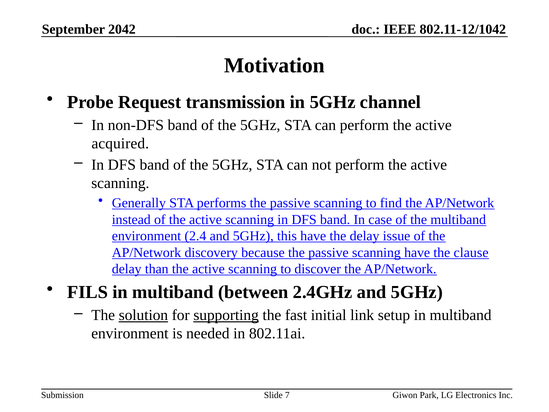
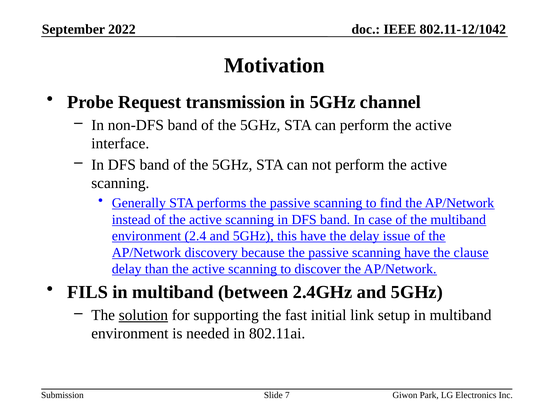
2042: 2042 -> 2022
acquired: acquired -> interface
supporting underline: present -> none
